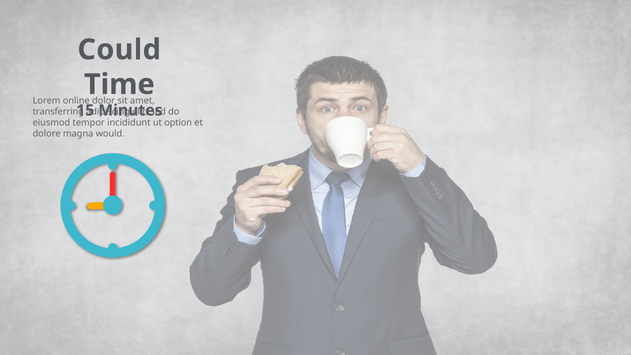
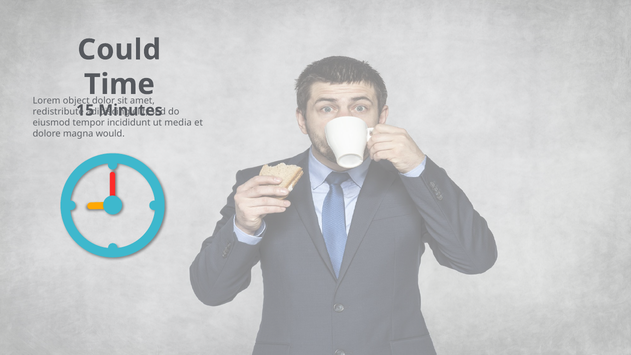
online: online -> object
transferring: transferring -> redistribute
option: option -> media
